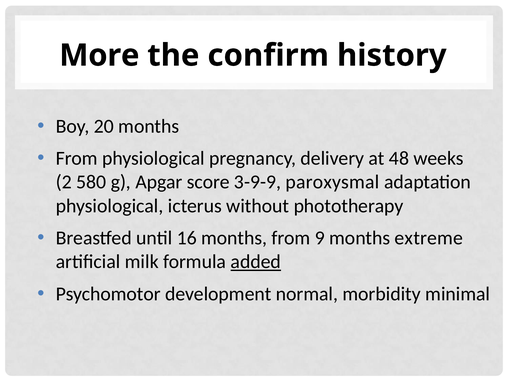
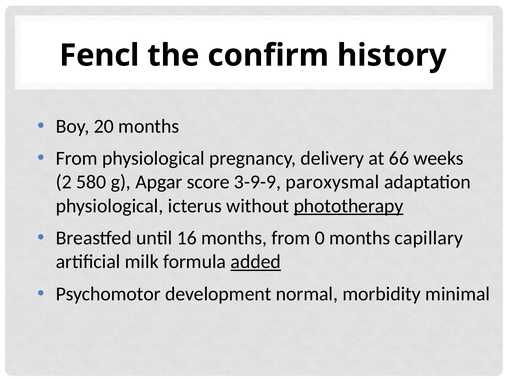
More: More -> Fencl
48: 48 -> 66
phototherapy underline: none -> present
9: 9 -> 0
extreme: extreme -> capillary
